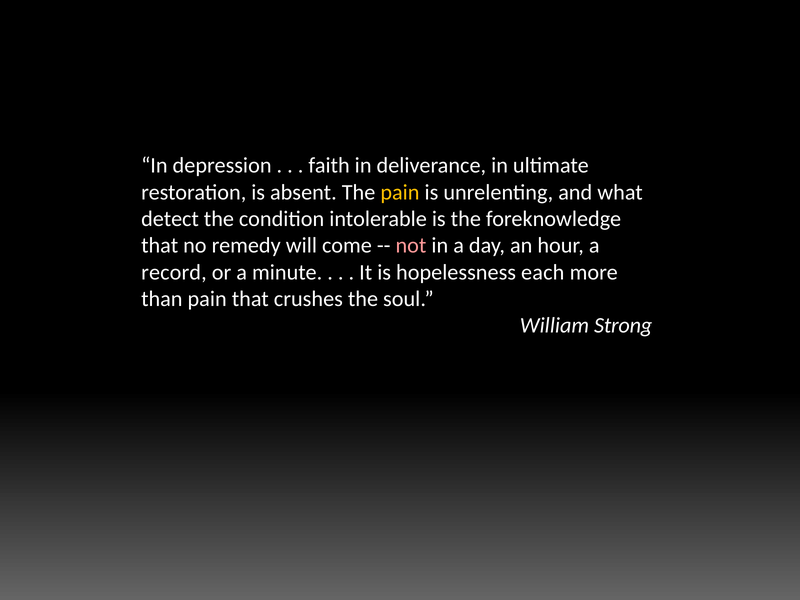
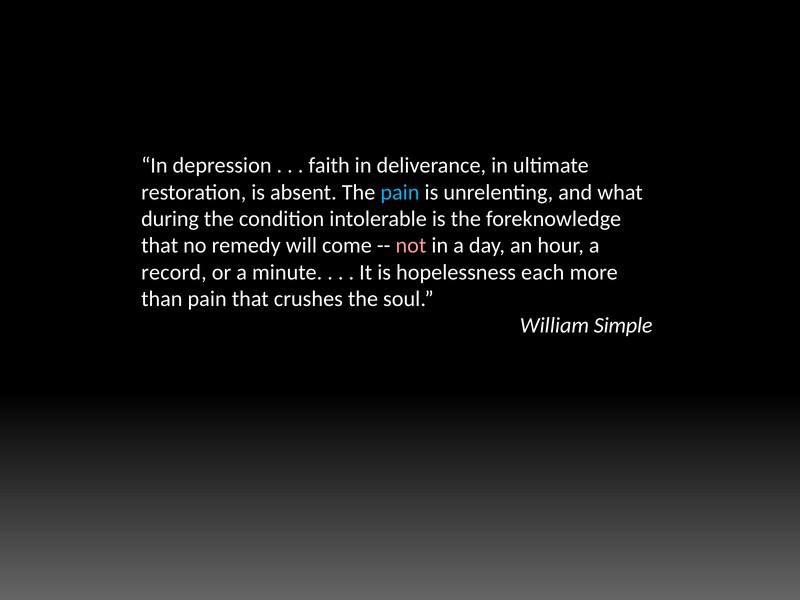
pain at (400, 192) colour: yellow -> light blue
detect: detect -> during
Strong: Strong -> Simple
